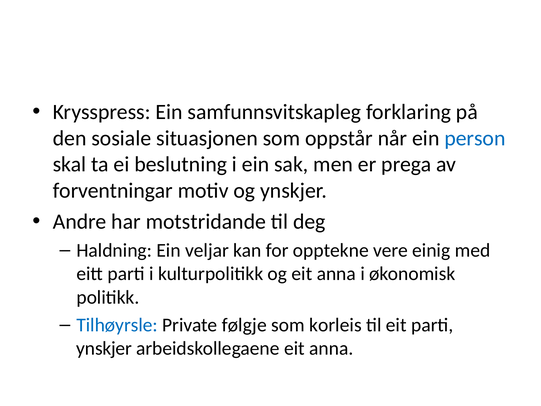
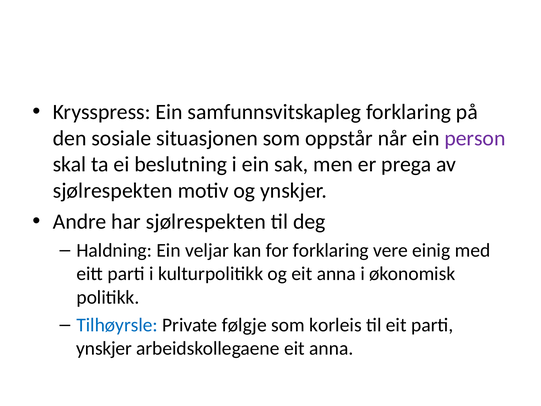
person colour: blue -> purple
forventningar at (113, 190): forventningar -> sjølrespekten
har motstridande: motstridande -> sjølrespekten
for opptekne: opptekne -> forklaring
